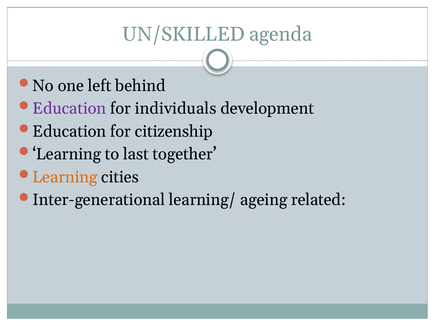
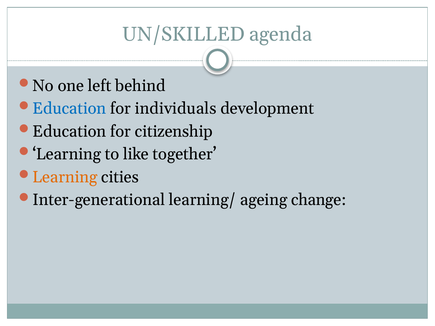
Education at (69, 109) colour: purple -> blue
last: last -> like
related: related -> change
